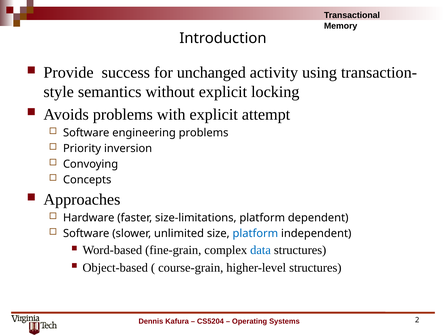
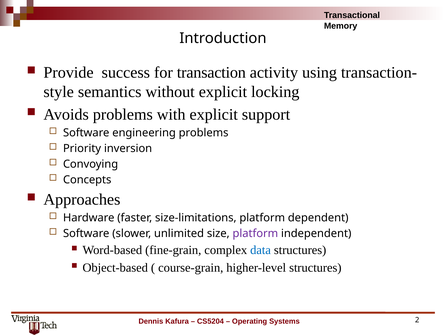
unchanged: unchanged -> transaction
attempt: attempt -> support
platform at (255, 233) colour: blue -> purple
